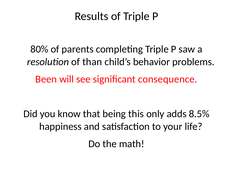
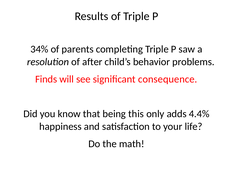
80%: 80% -> 34%
than: than -> after
Been: Been -> Finds
8.5%: 8.5% -> 4.4%
